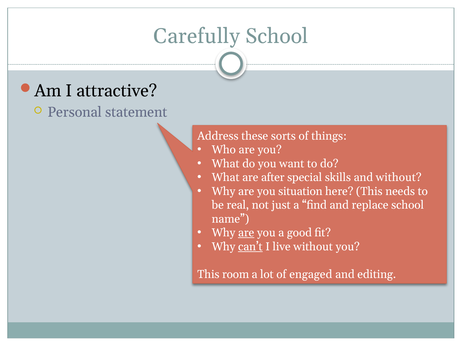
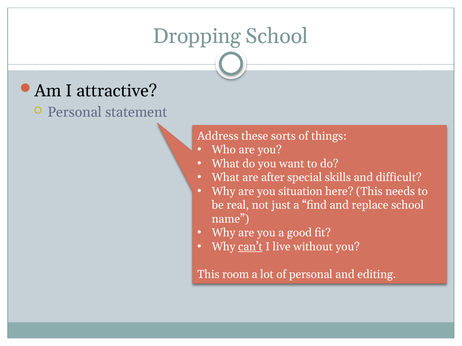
Carefully: Carefully -> Dropping
and without: without -> difficult
are at (246, 233) underline: present -> none
of engaged: engaged -> personal
